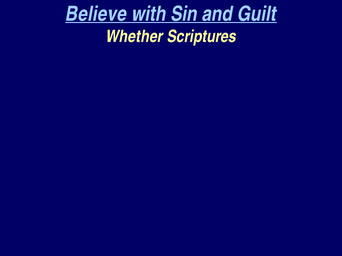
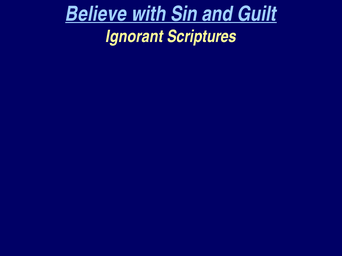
Whether: Whether -> Ignorant
